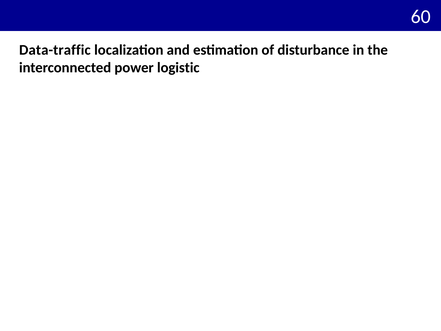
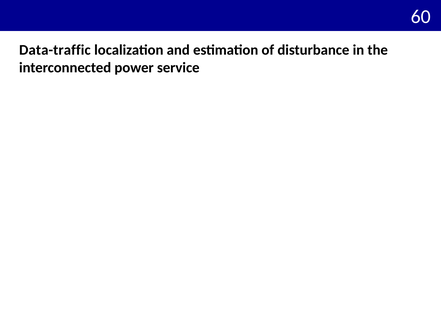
logistic: logistic -> service
